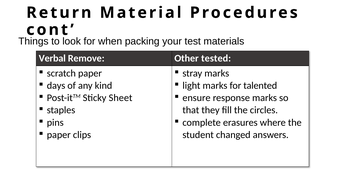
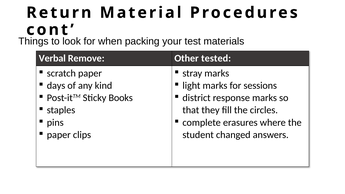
talented: talented -> sessions
Sheet: Sheet -> Books
ensure: ensure -> district
